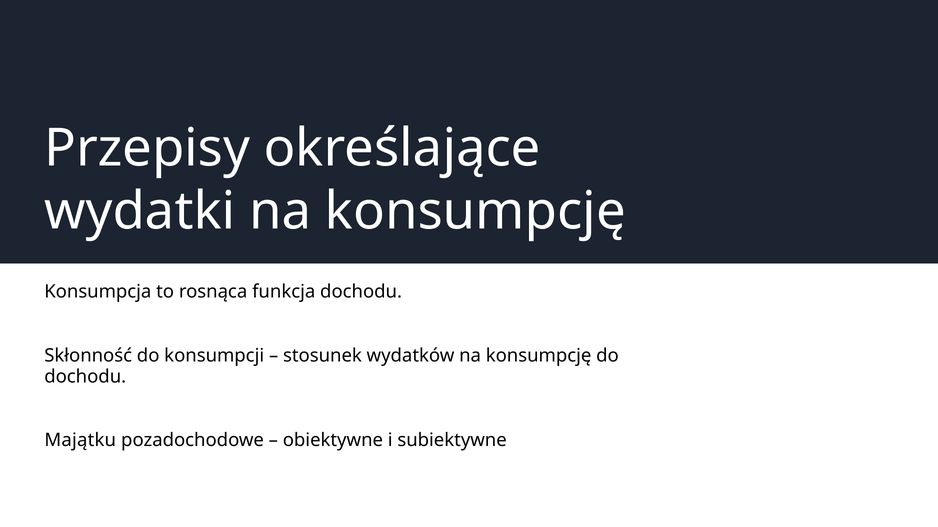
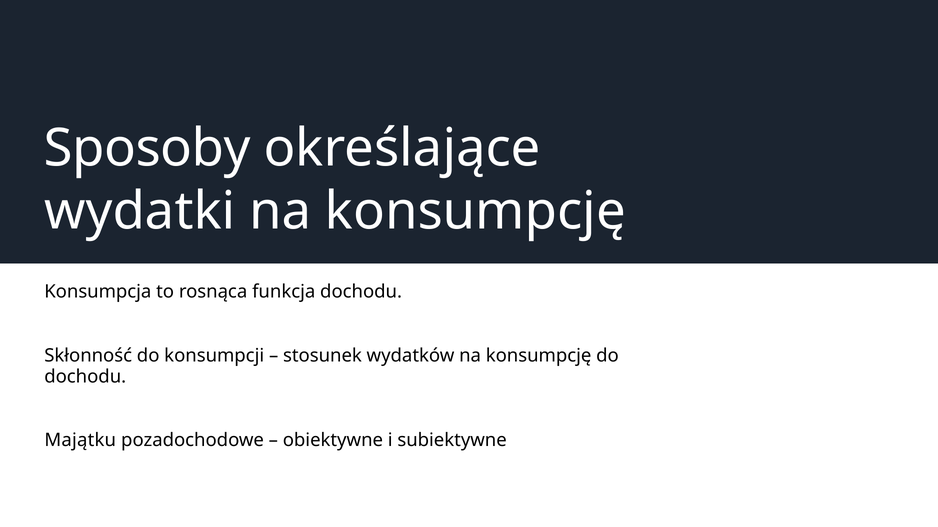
Przepisy: Przepisy -> Sposoby
